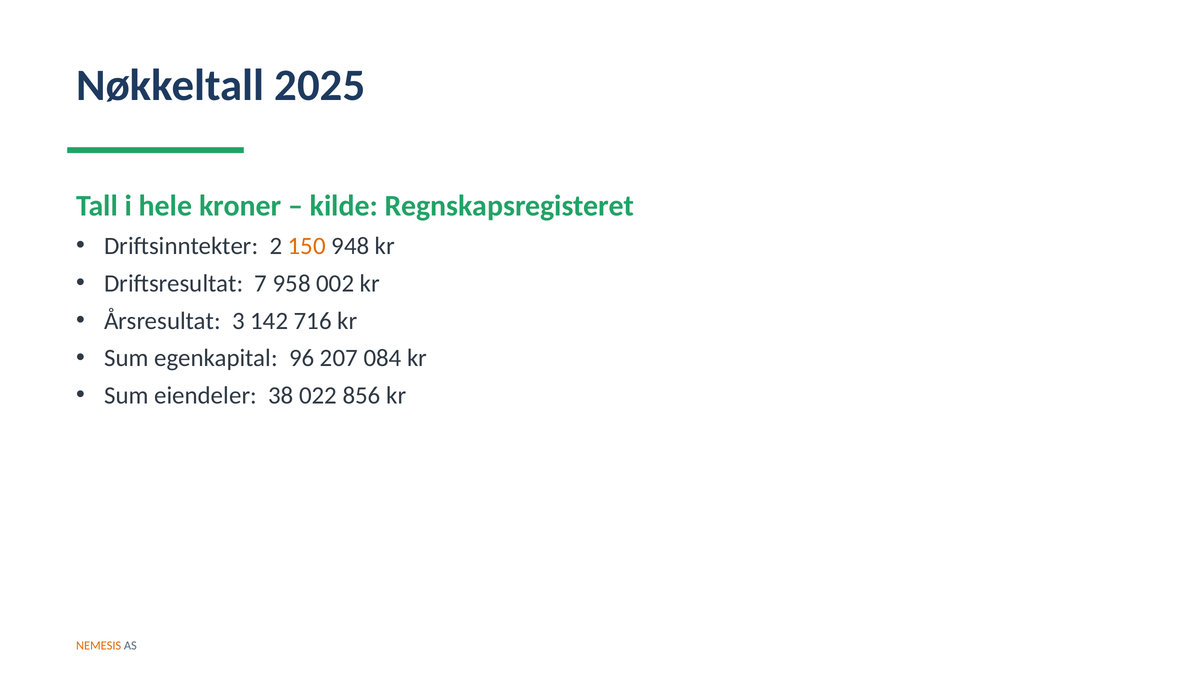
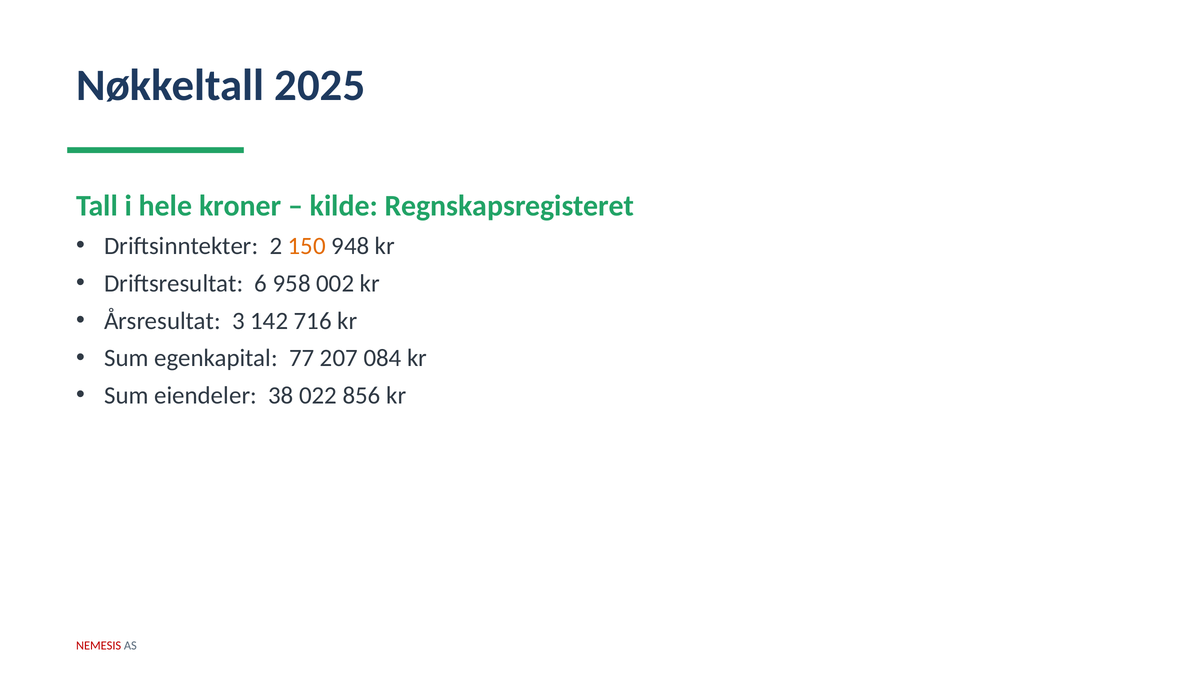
7: 7 -> 6
96: 96 -> 77
NEMESIS colour: orange -> red
